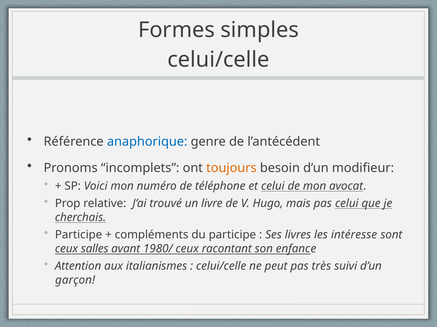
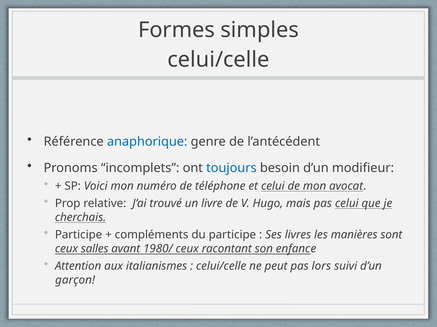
toujours colour: orange -> blue
intéresse: intéresse -> manières
très: très -> lors
